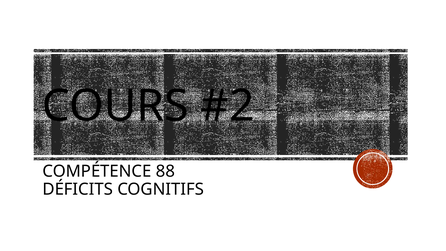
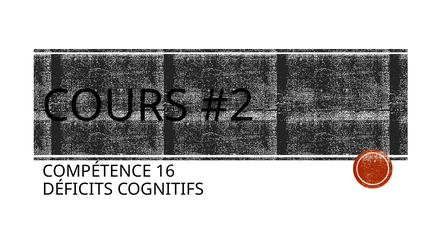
88: 88 -> 16
